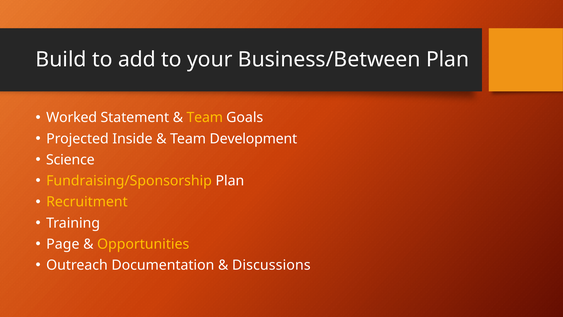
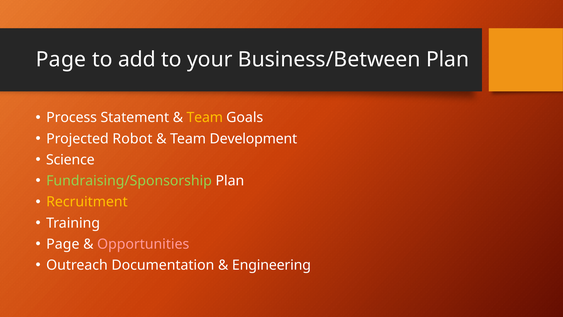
Build at (61, 60): Build -> Page
Worked: Worked -> Process
Inside: Inside -> Robot
Fundraising/Sponsorship colour: yellow -> light green
Opportunities colour: yellow -> pink
Discussions: Discussions -> Engineering
